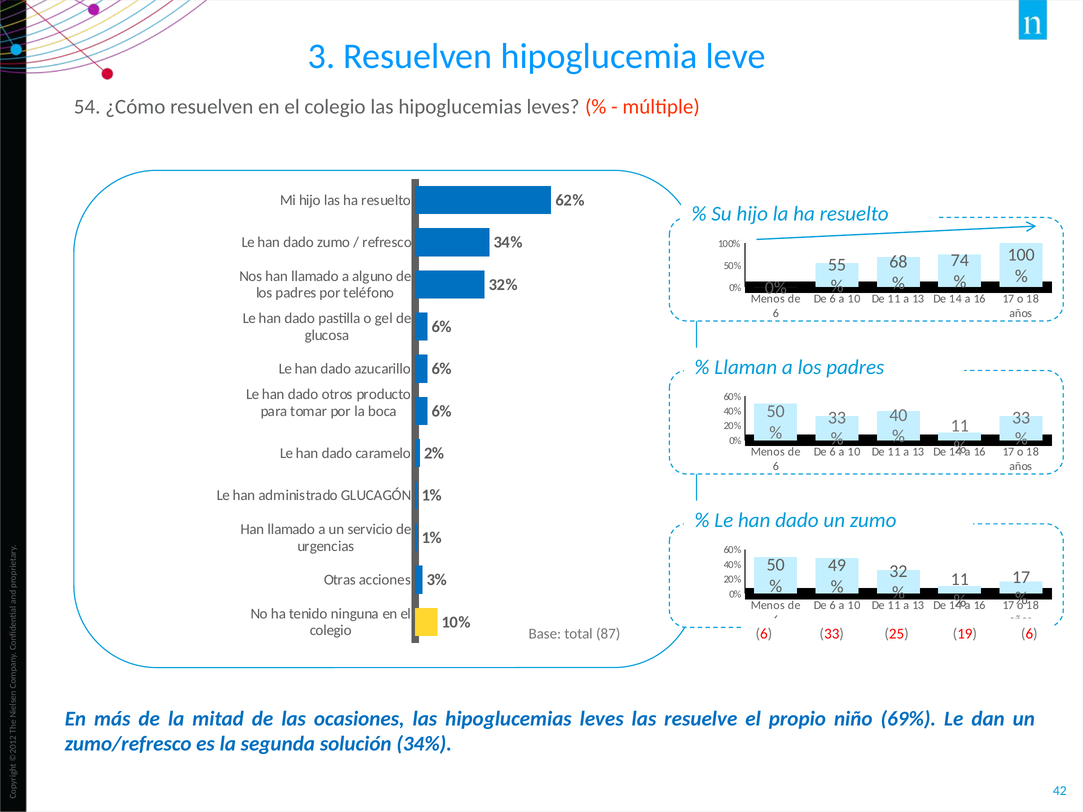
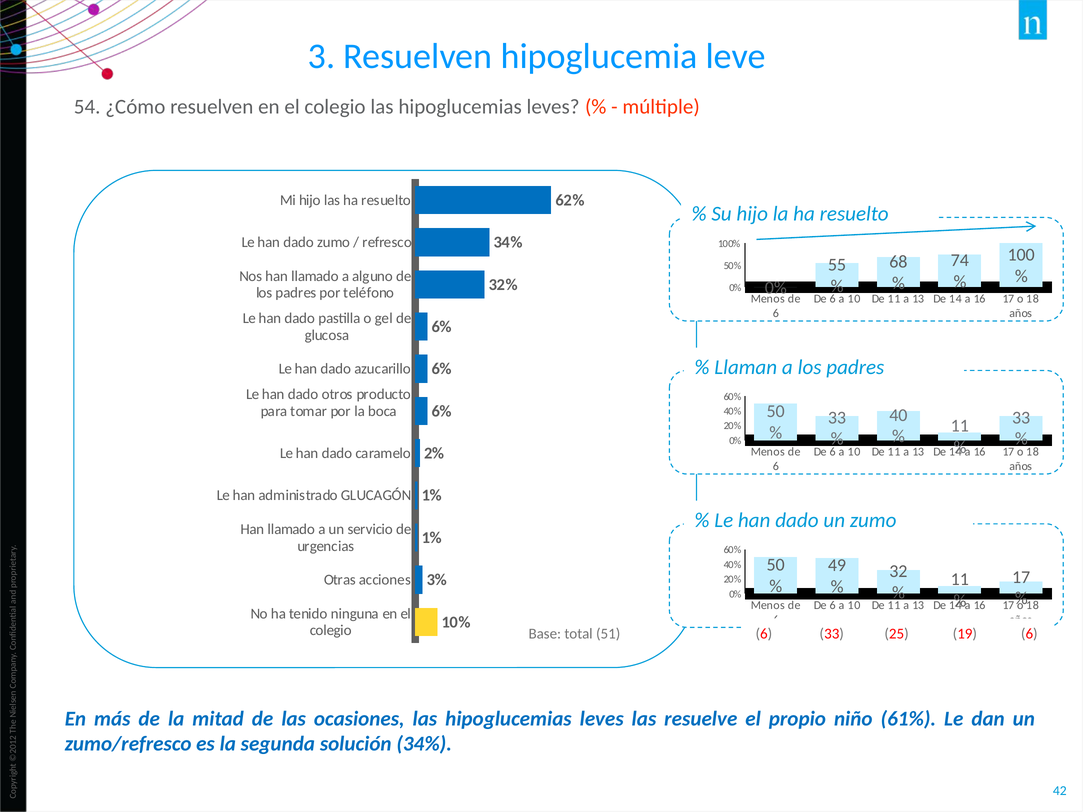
87: 87 -> 51
69%: 69% -> 61%
